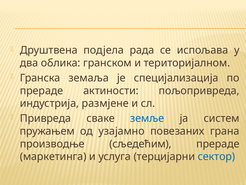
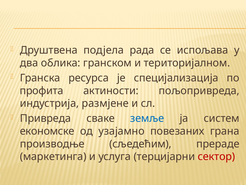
земаља: земаља -> ресурса
прераде at (42, 90): прераде -> профита
пружањем: пружањем -> економске
сектор colour: blue -> red
